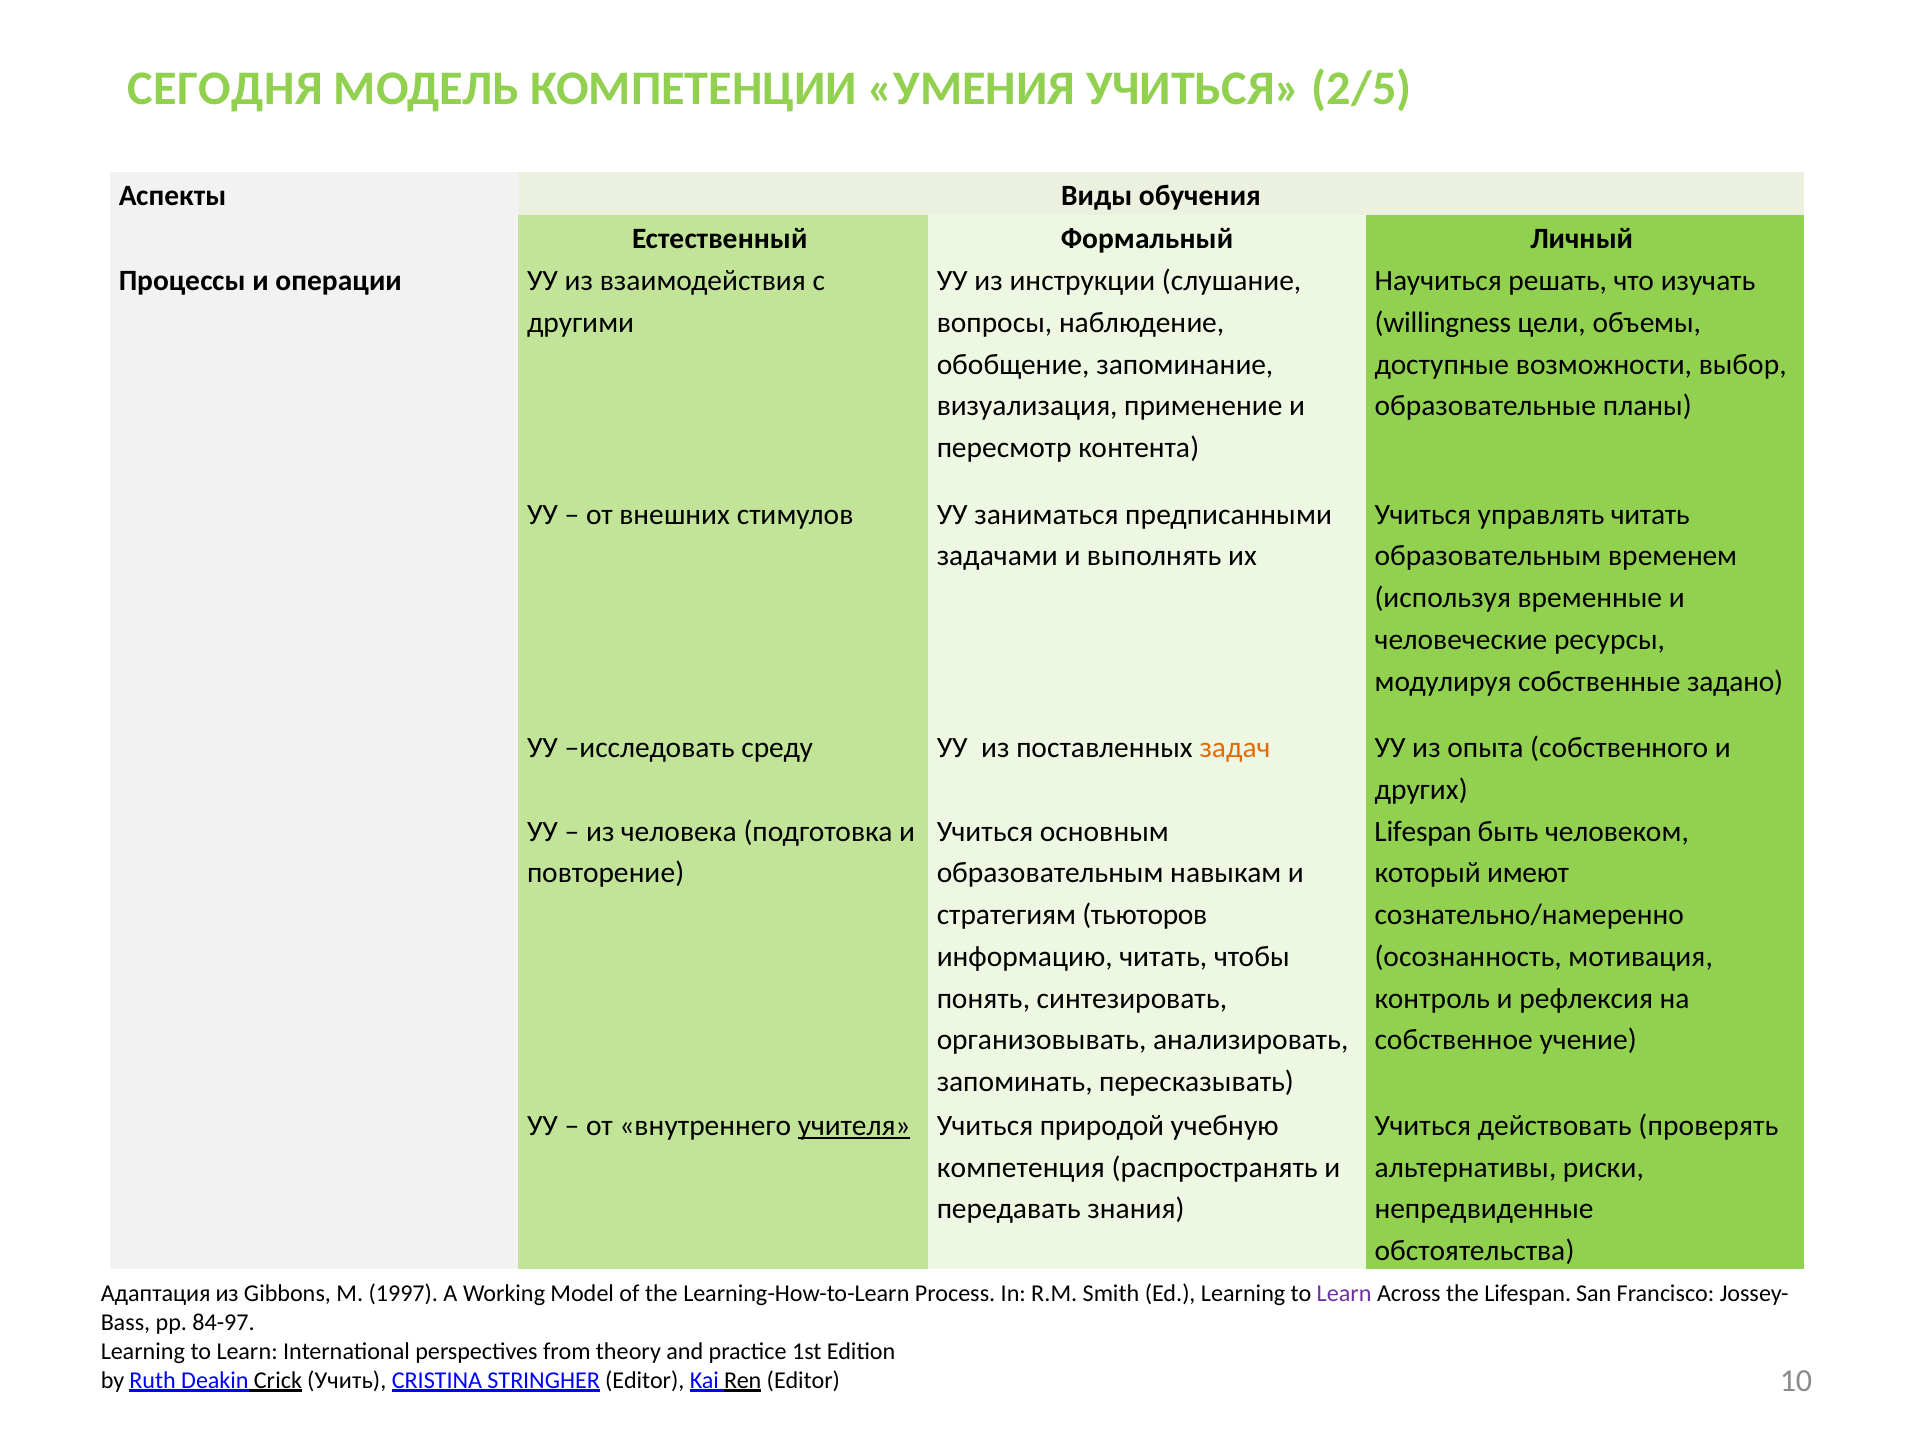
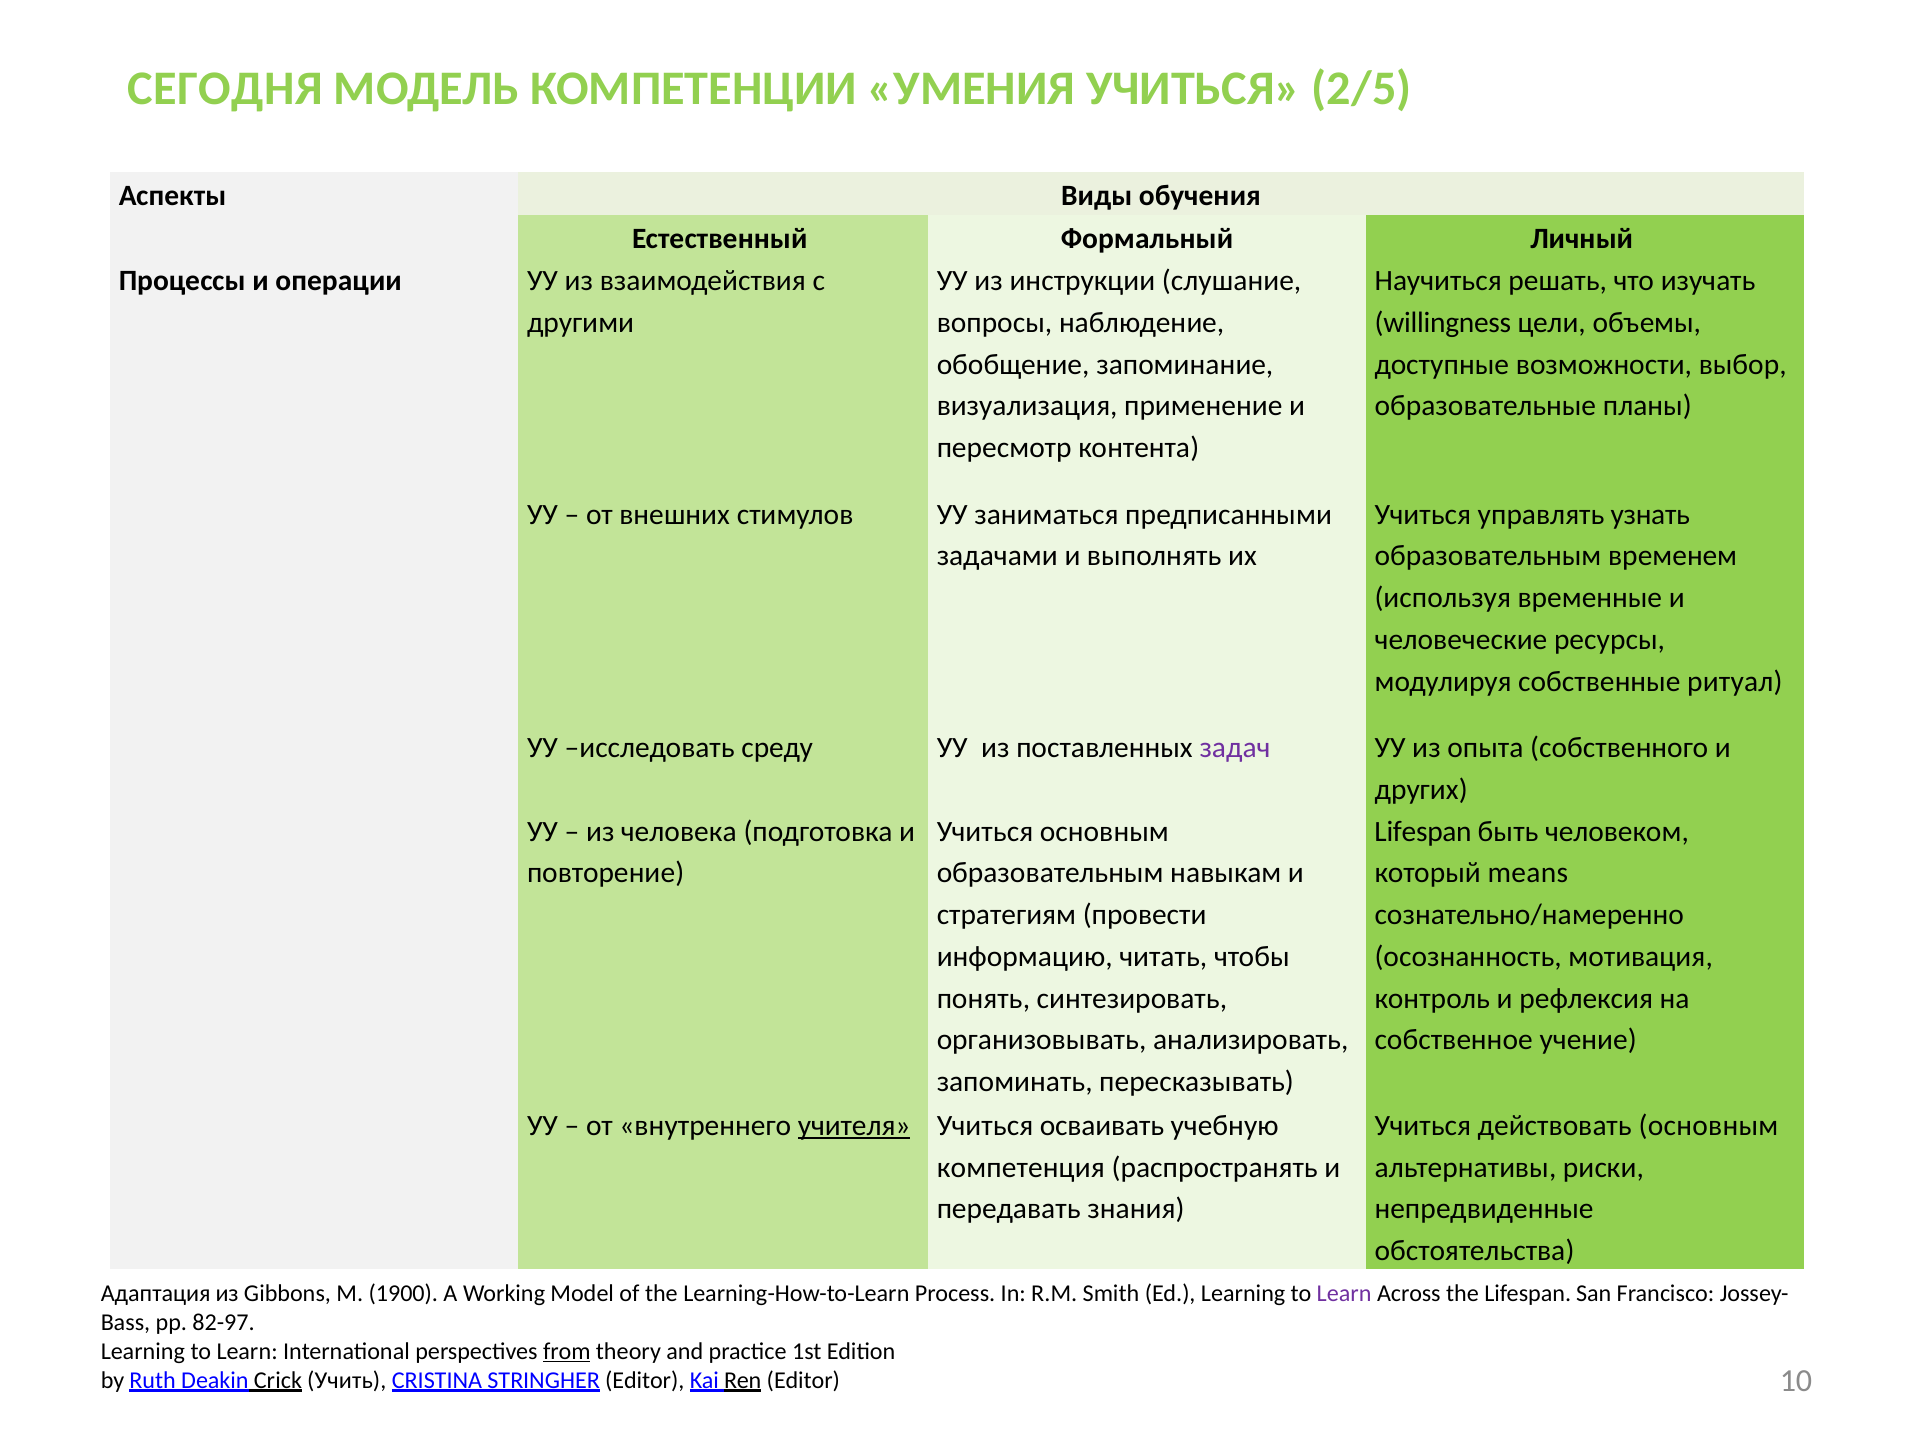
управлять читать: читать -> узнать
задано: задано -> ритуал
задач colour: orange -> purple
имеют: имеют -> means
тьюторов: тьюторов -> провести
природой: природой -> осваивать
действовать проверять: проверять -> основным
1997: 1997 -> 1900
84-97: 84-97 -> 82-97
from underline: none -> present
